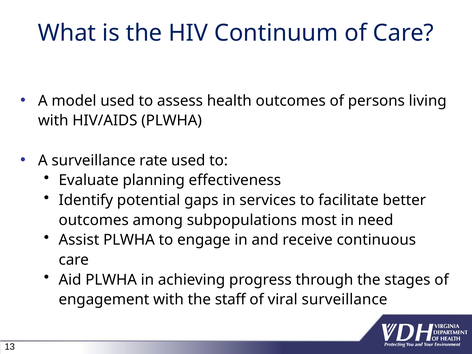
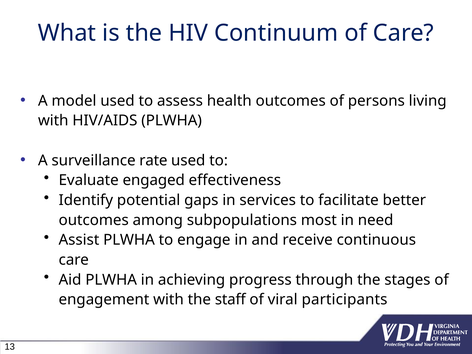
planning: planning -> engaged
viral surveillance: surveillance -> participants
